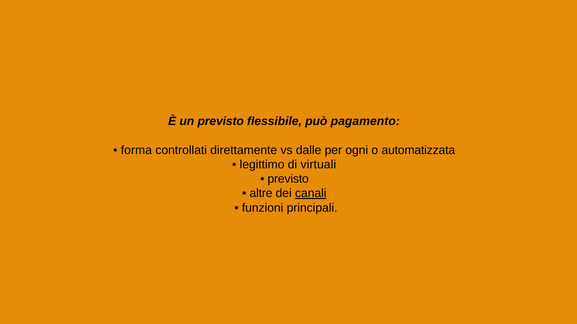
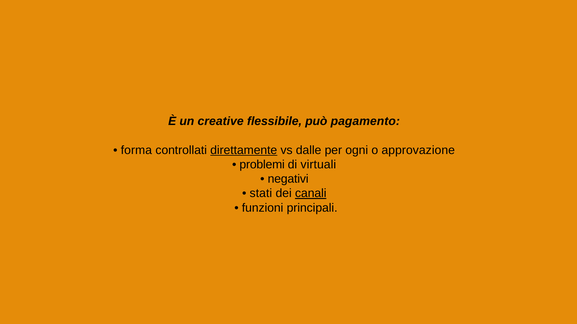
un previsto: previsto -> creative
direttamente underline: none -> present
automatizzata: automatizzata -> approvazione
legittimo: legittimo -> problemi
previsto at (288, 179): previsto -> negativi
altre: altre -> stati
